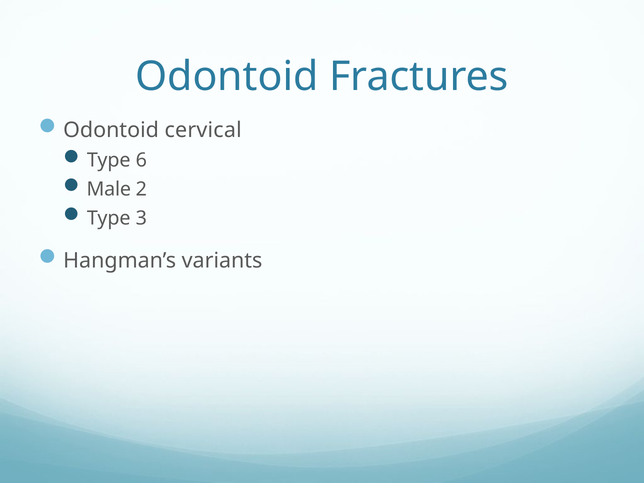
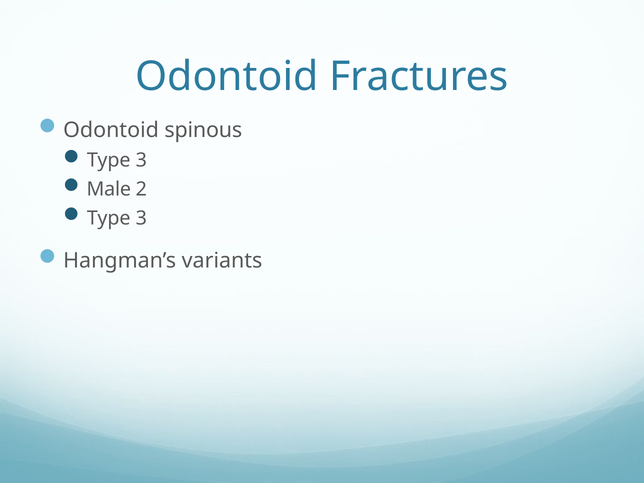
cervical: cervical -> spinous
6 at (141, 160): 6 -> 3
